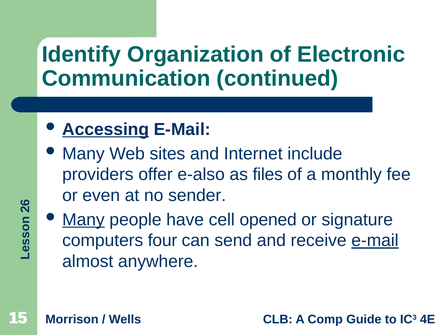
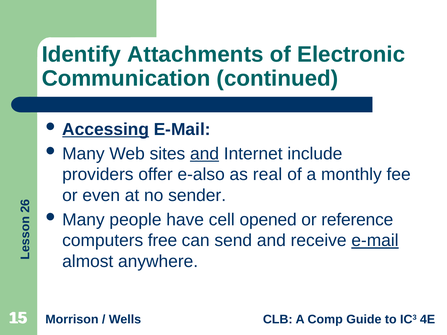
Organization: Organization -> Attachments
and at (205, 154) underline: none -> present
files: files -> real
Many at (83, 220) underline: present -> none
signature: signature -> reference
four: four -> free
